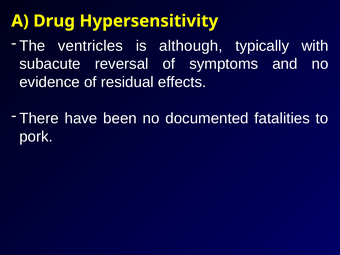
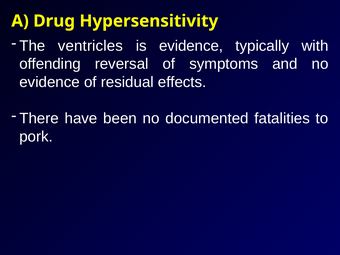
is although: although -> evidence
subacute: subacute -> offending
